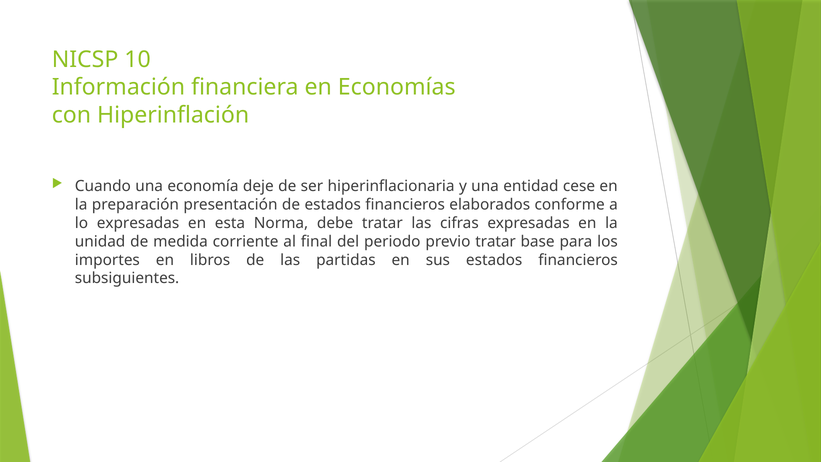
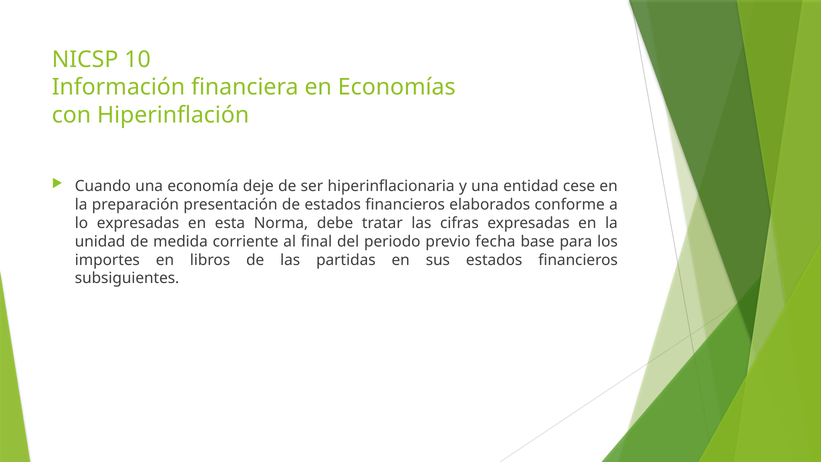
previo tratar: tratar -> fecha
